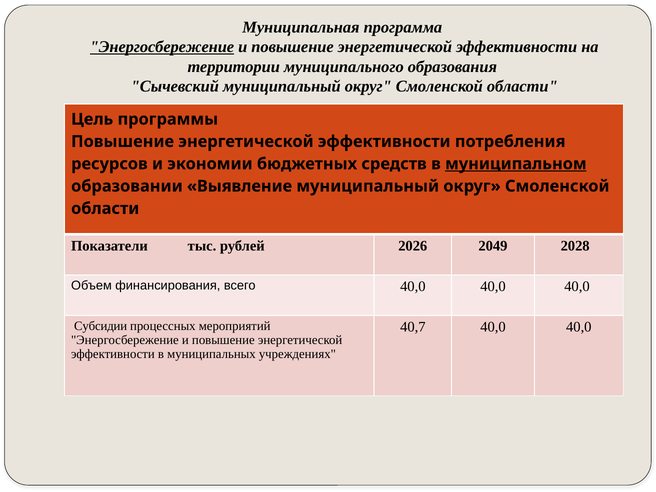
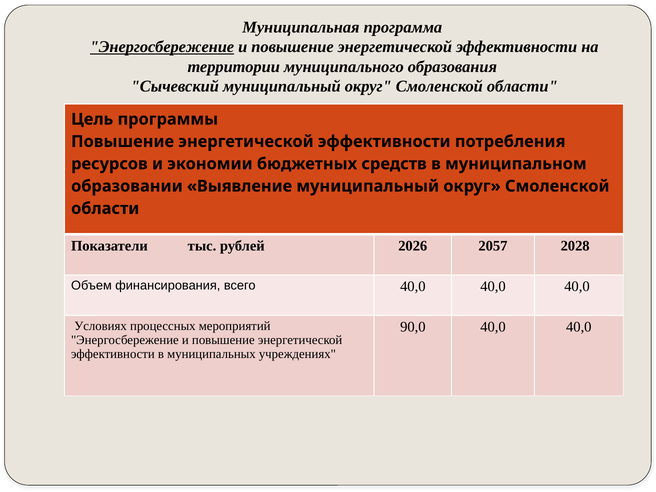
муниципальном underline: present -> none
2049: 2049 -> 2057
Субсидии: Субсидии -> Условиях
40,7: 40,7 -> 90,0
